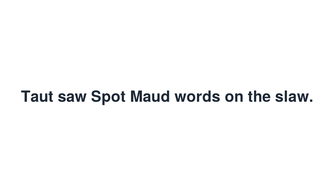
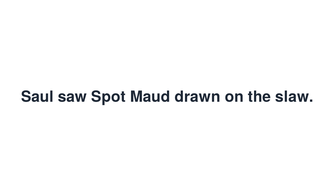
Taut: Taut -> Saul
words: words -> drawn
